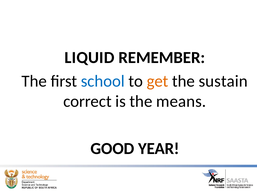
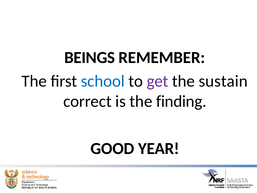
LIQUID: LIQUID -> BEINGS
get colour: orange -> purple
means: means -> finding
